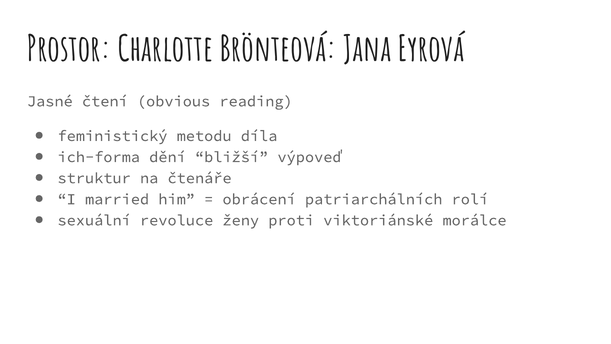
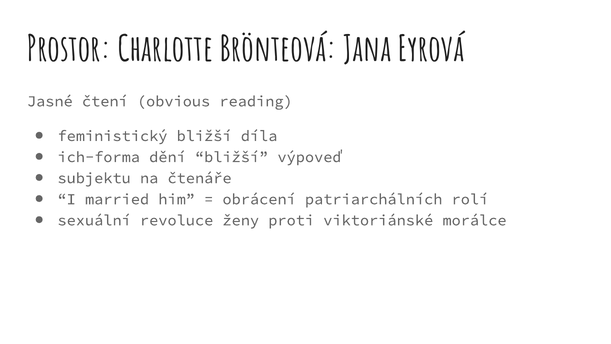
feministický metodu: metodu -> bližší
struktur: struktur -> subjektu
